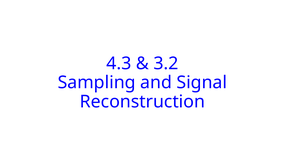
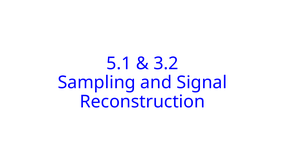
4.3: 4.3 -> 5.1
